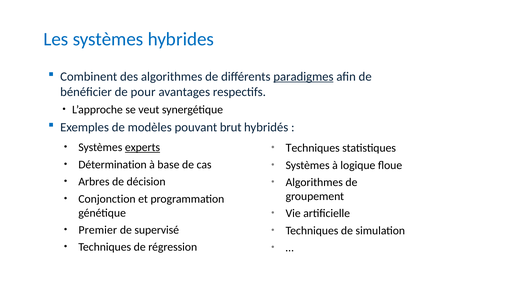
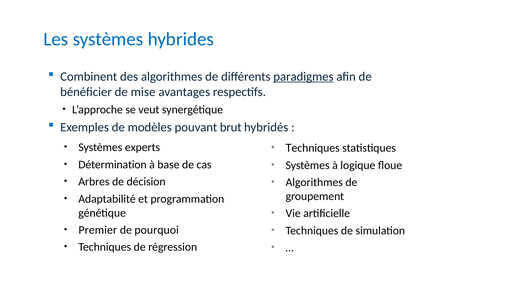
pour: pour -> mise
experts underline: present -> none
Conjonction: Conjonction -> Adaptabilité
supervisé: supervisé -> pourquoi
